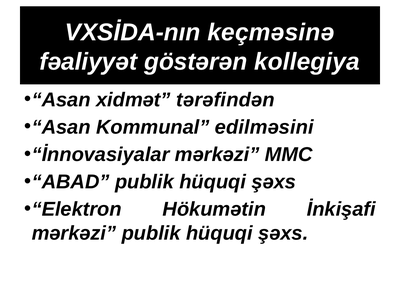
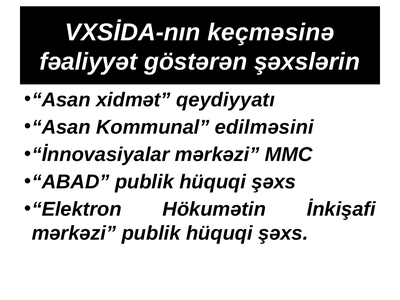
kollegiya: kollegiya -> şəxslərin
tərəfindən: tərəfindən -> qeydiyyatı
